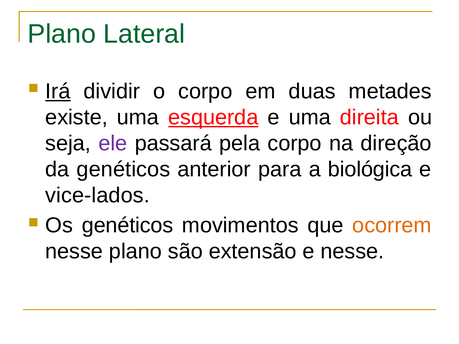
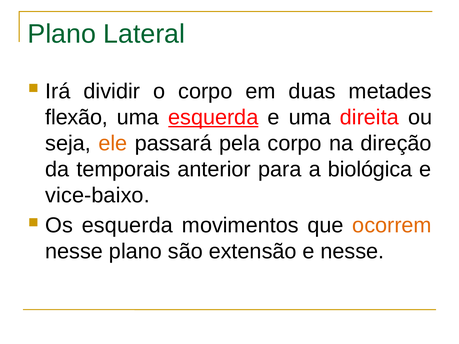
Irá underline: present -> none
existe: existe -> flexão
ele colour: purple -> orange
da genéticos: genéticos -> temporais
vice-lados: vice-lados -> vice-baixo
Os genéticos: genéticos -> esquerda
